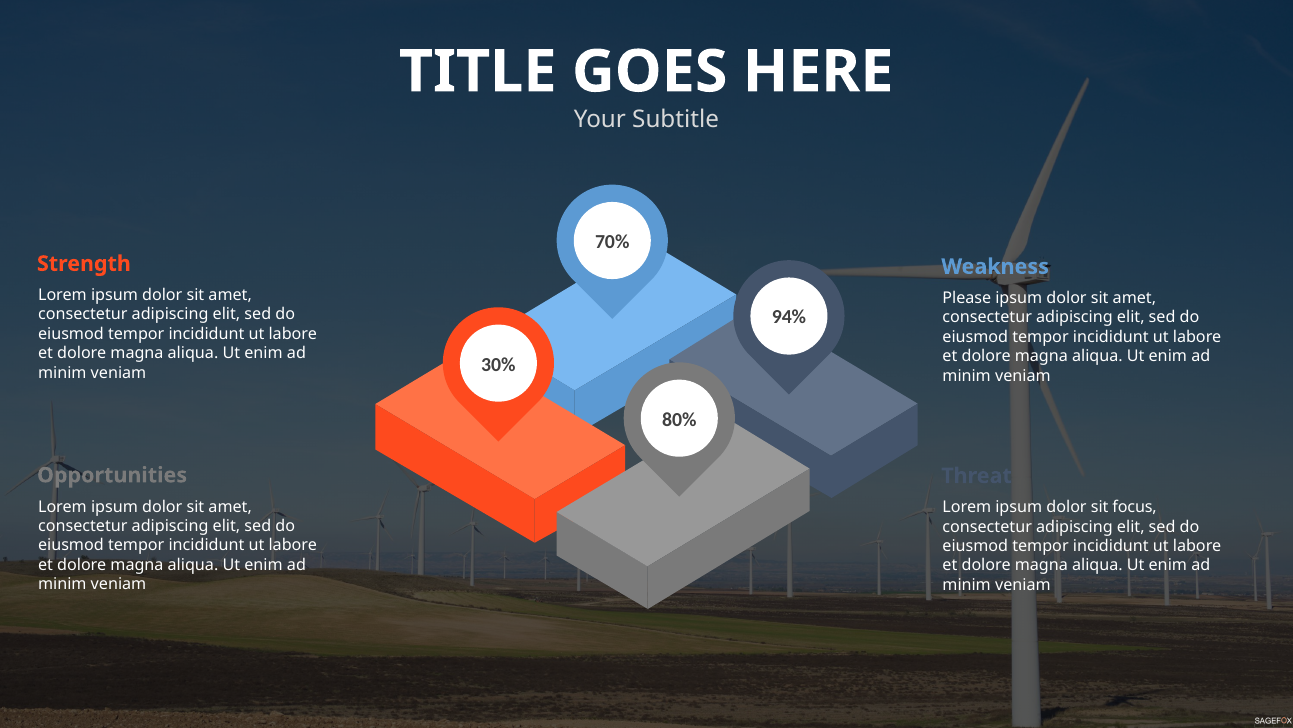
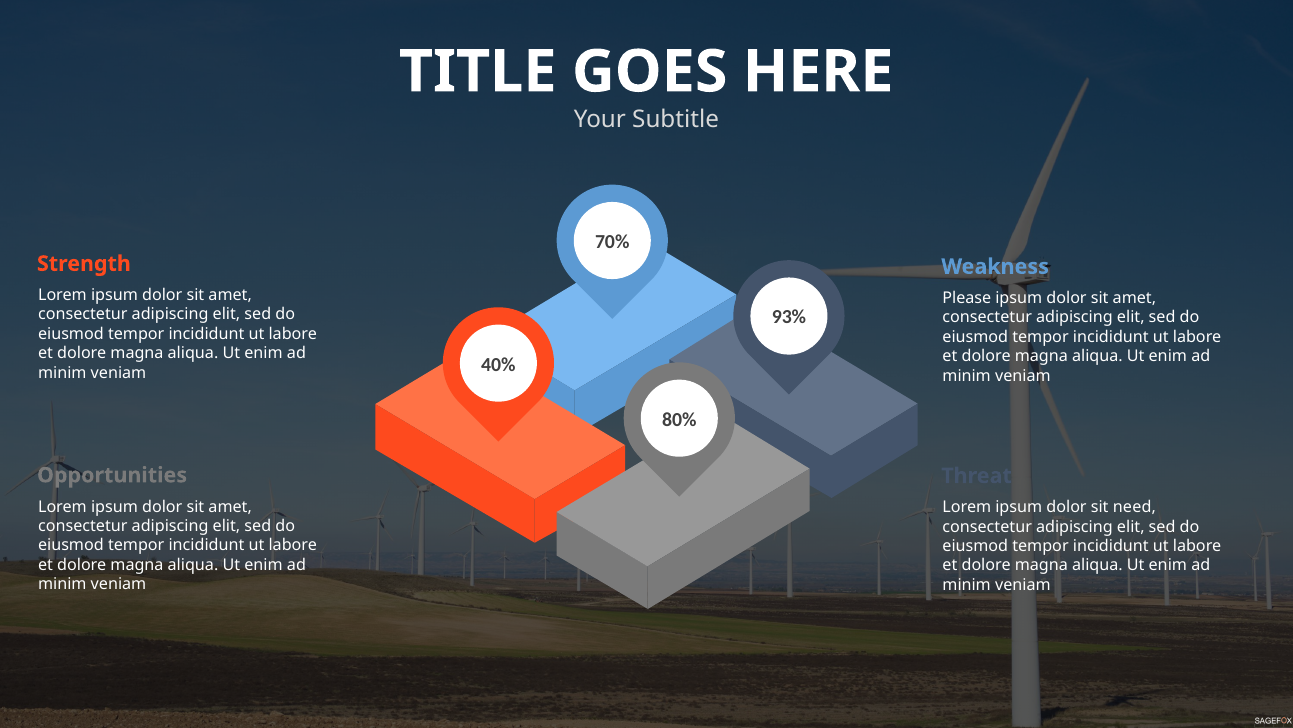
94%: 94% -> 93%
30%: 30% -> 40%
focus: focus -> need
